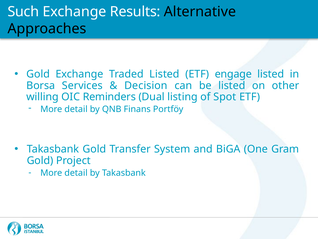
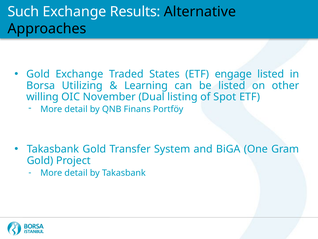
Traded Listed: Listed -> States
Services: Services -> Utilizing
Decision: Decision -> Learning
Reminders: Reminders -> November
